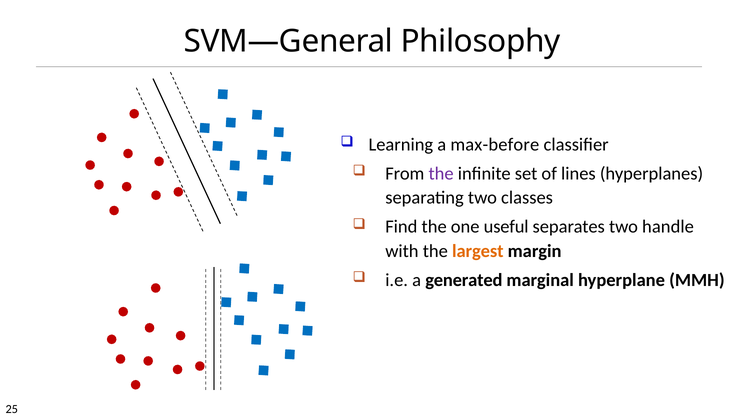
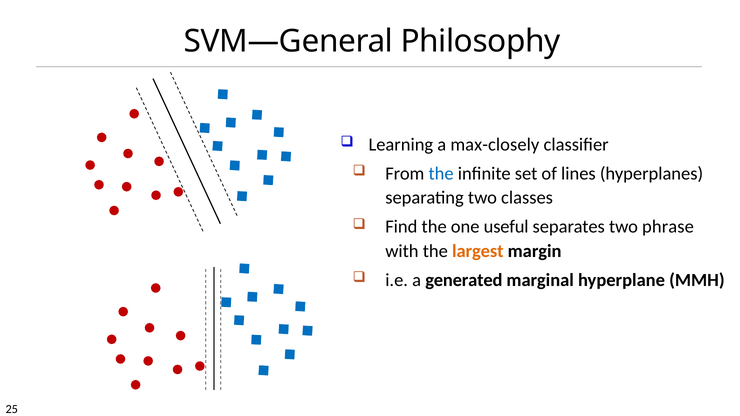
max-before: max-before -> max-closely
the at (441, 174) colour: purple -> blue
handle: handle -> phrase
